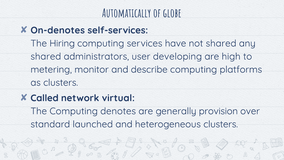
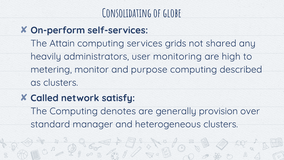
Automatically: Automatically -> Consolidating
On-denotes: On-denotes -> On-perform
Hiring: Hiring -> Attain
have: have -> grids
shared at (46, 56): shared -> heavily
developing: developing -> monitoring
describe: describe -> purpose
platforms: platforms -> described
virtual: virtual -> satisfy
launched: launched -> manager
